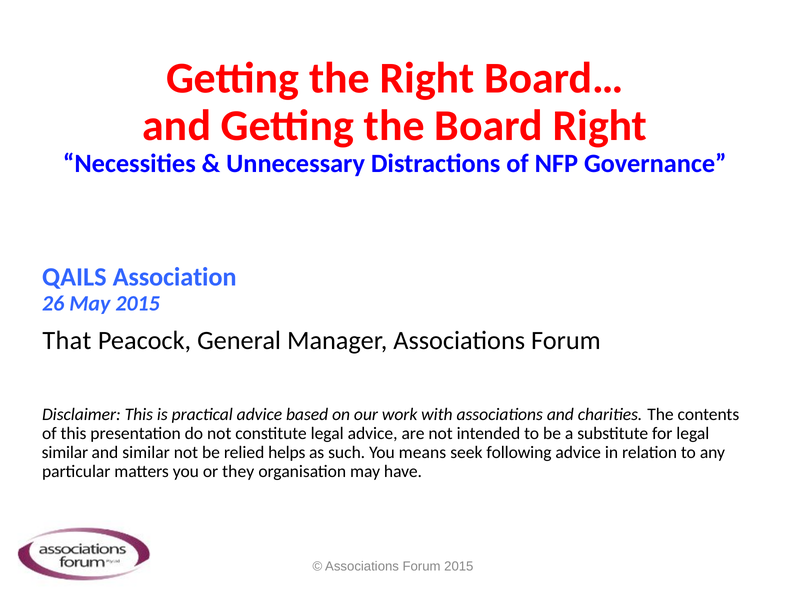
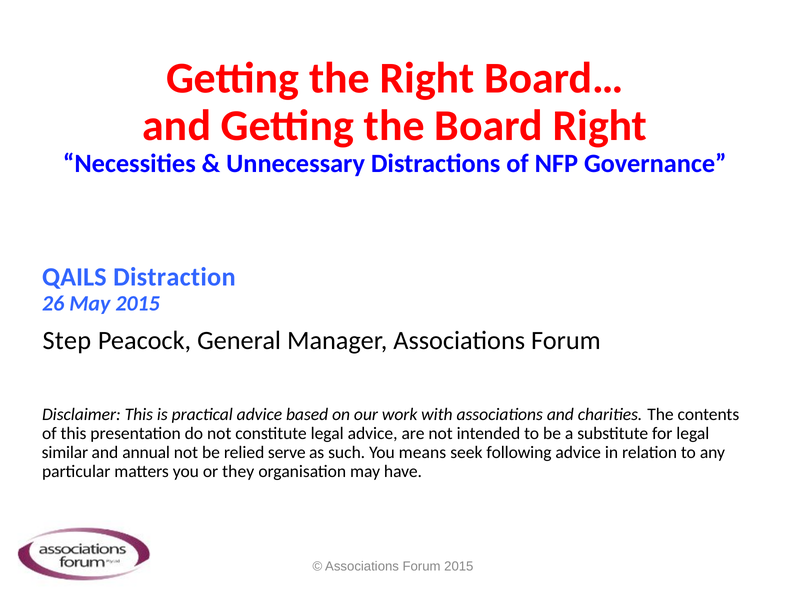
Association: Association -> Distraction
That: That -> Step
and similar: similar -> annual
helps: helps -> serve
